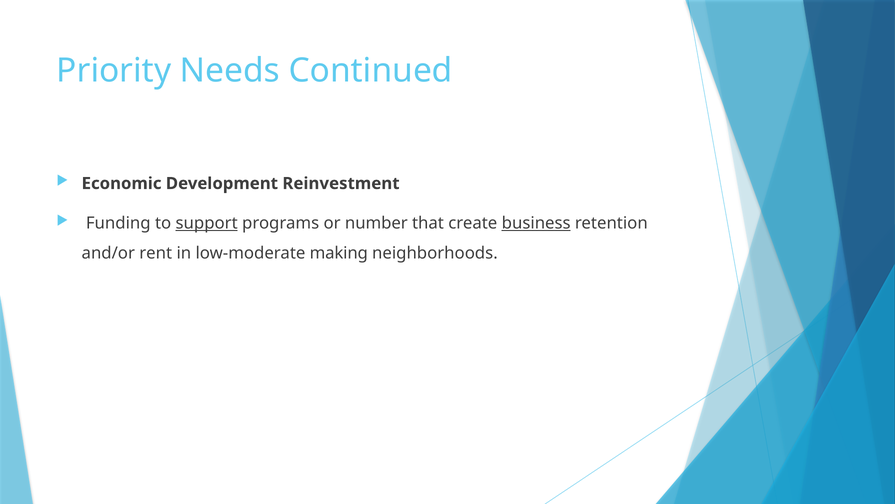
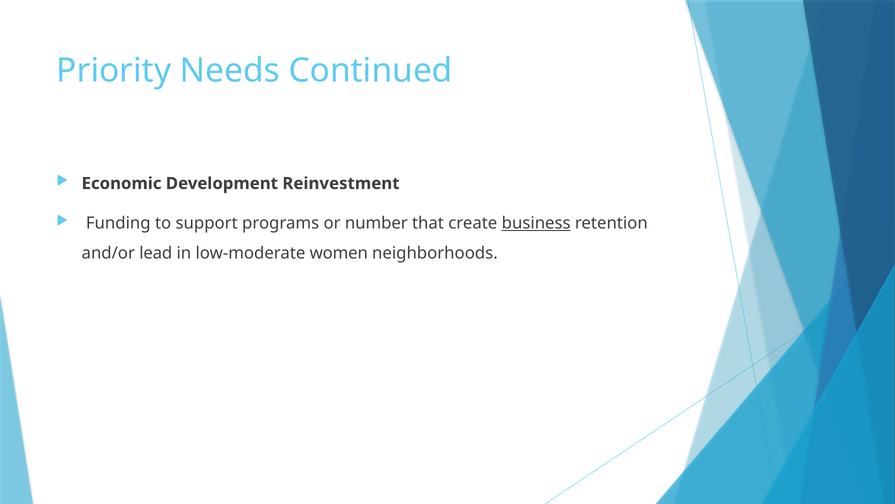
support underline: present -> none
rent: rent -> lead
making: making -> women
